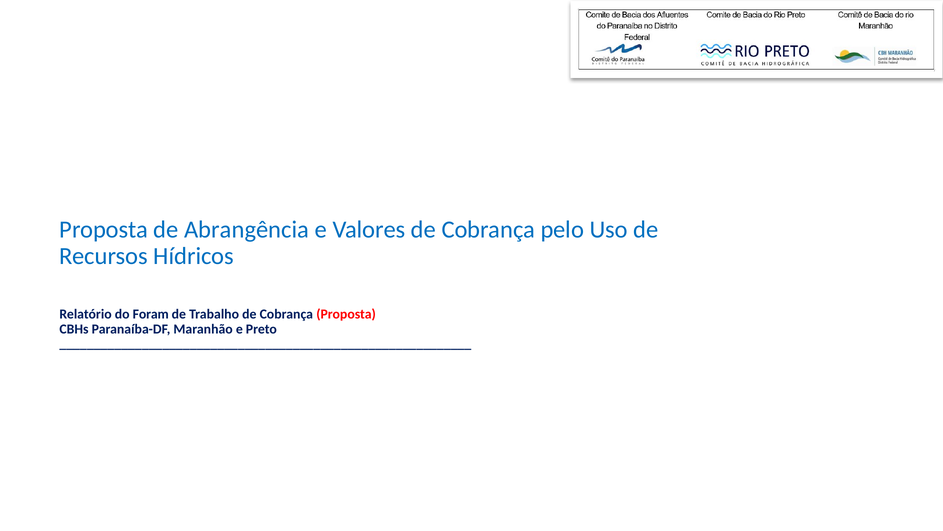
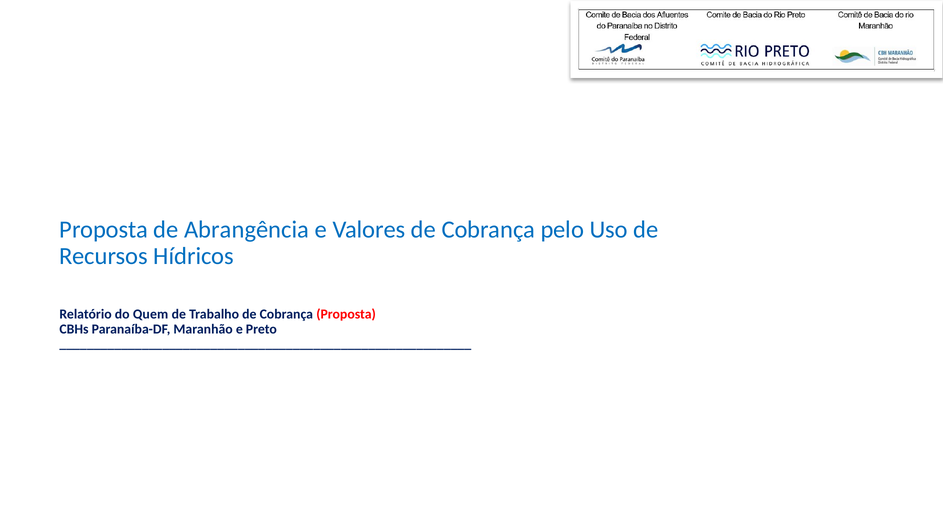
Foram: Foram -> Quem
